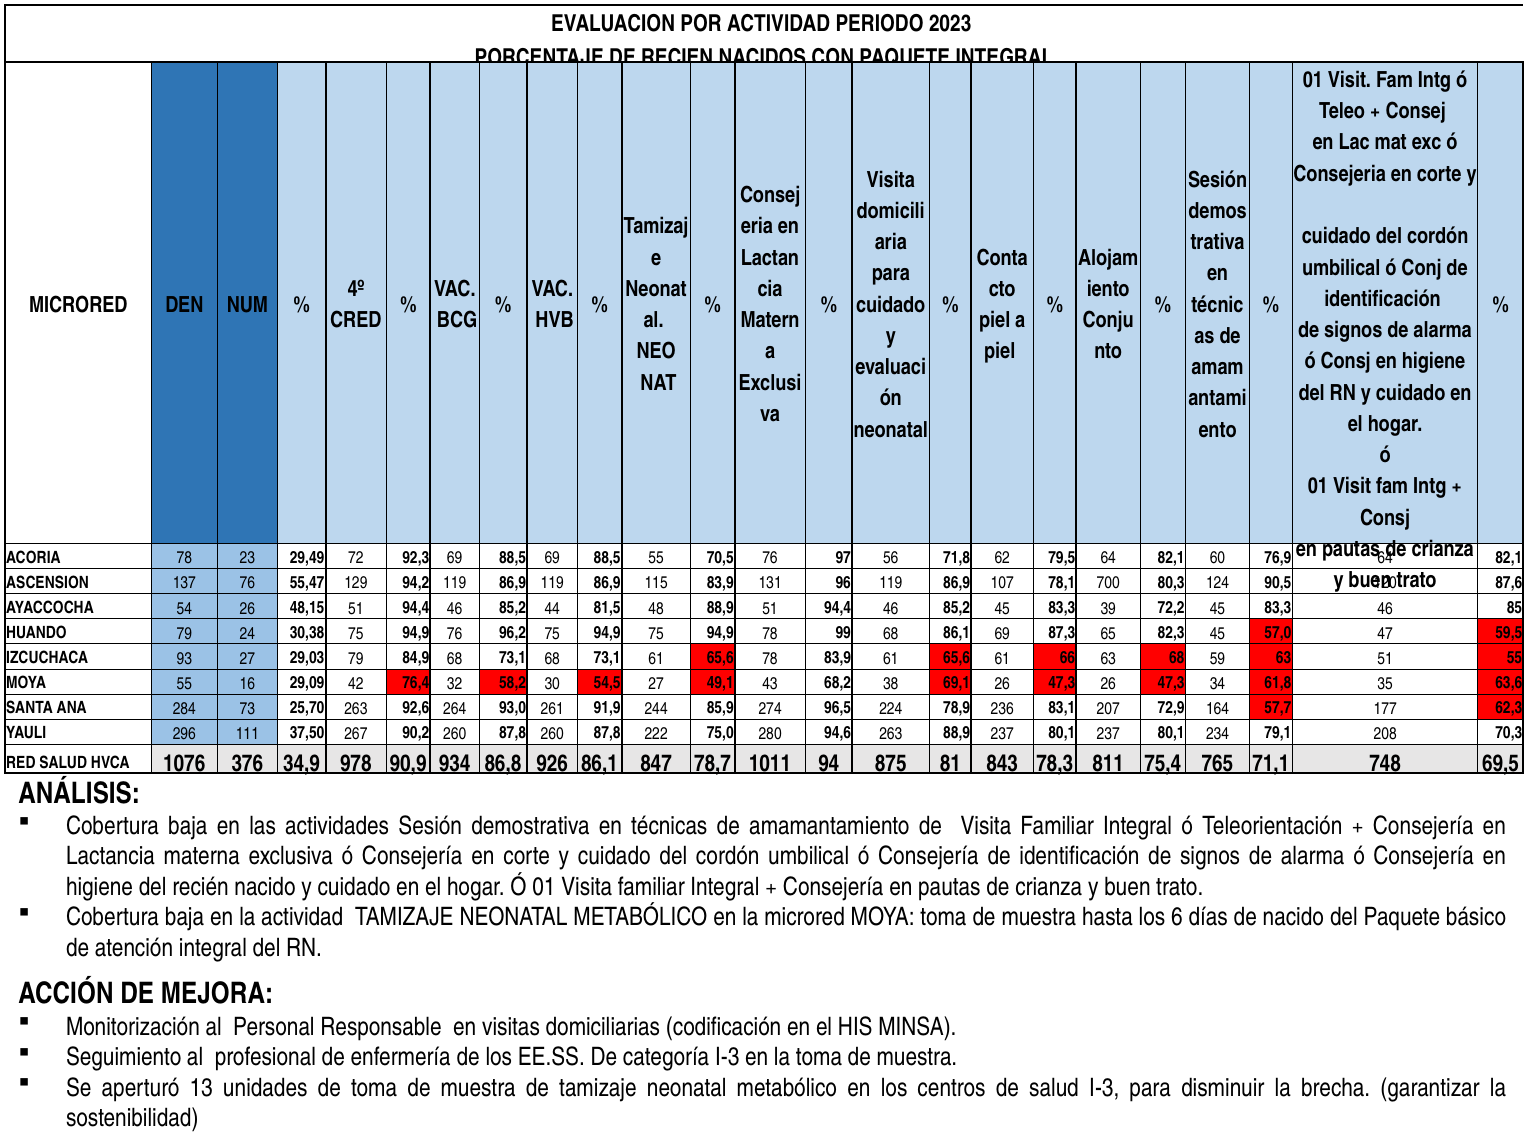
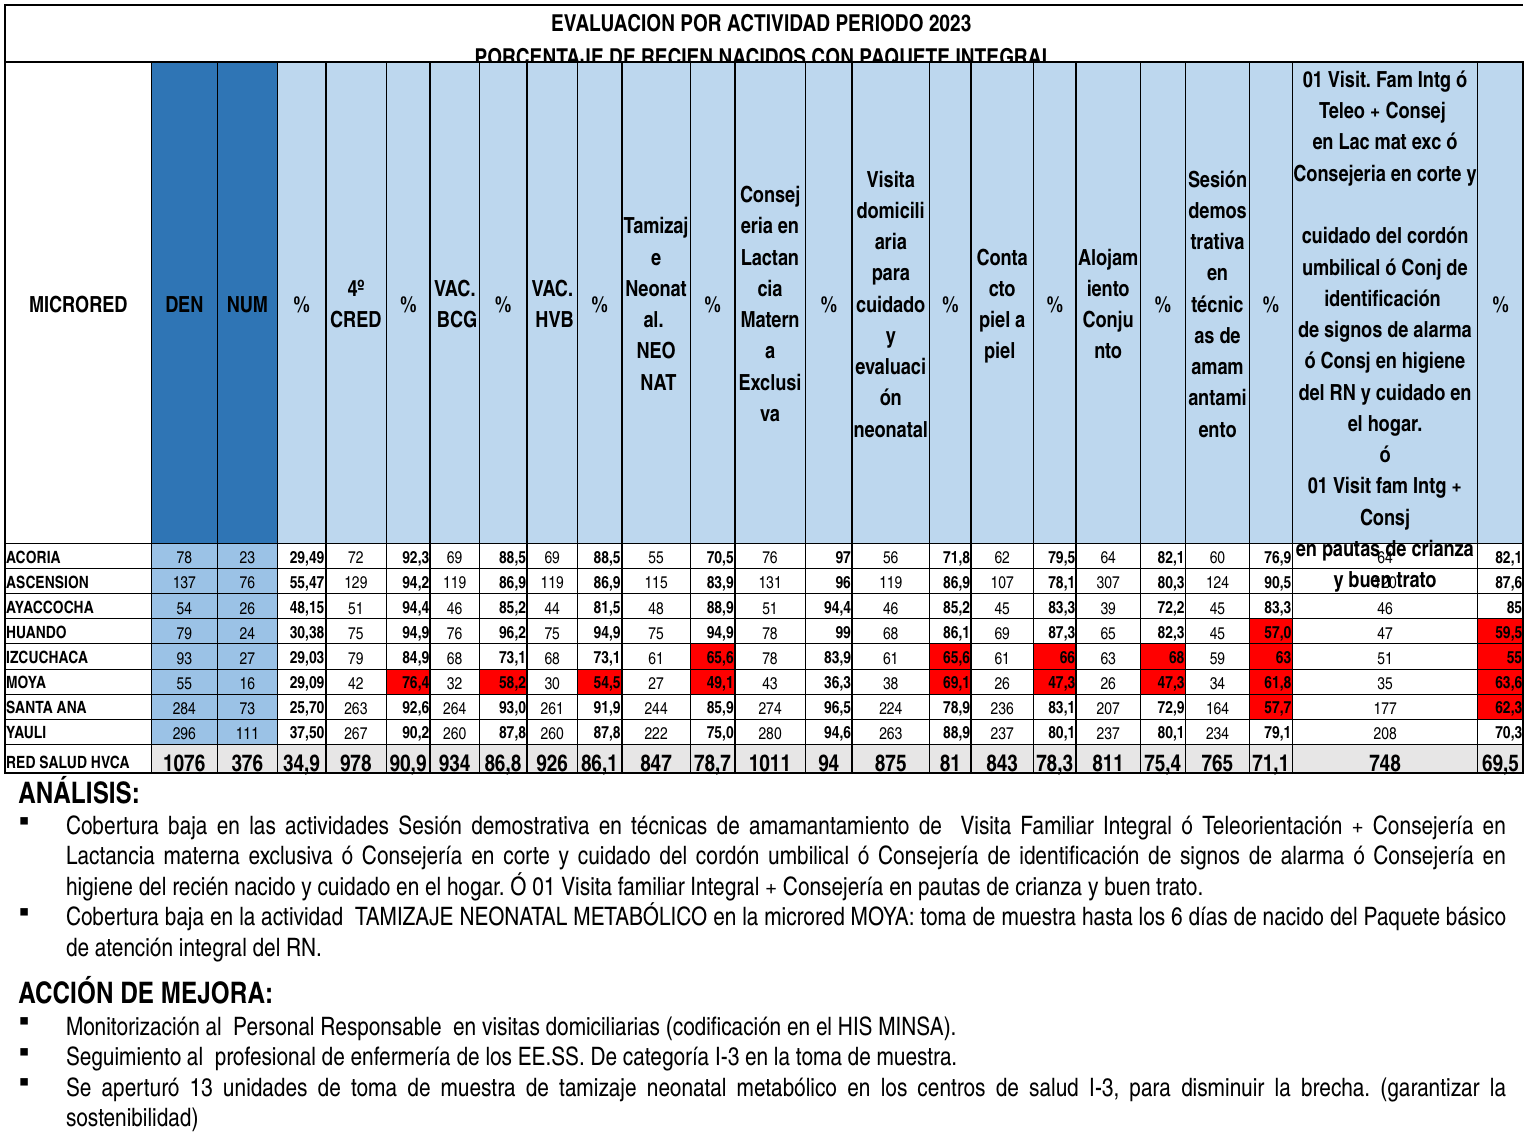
700: 700 -> 307
68,2: 68,2 -> 36,3
